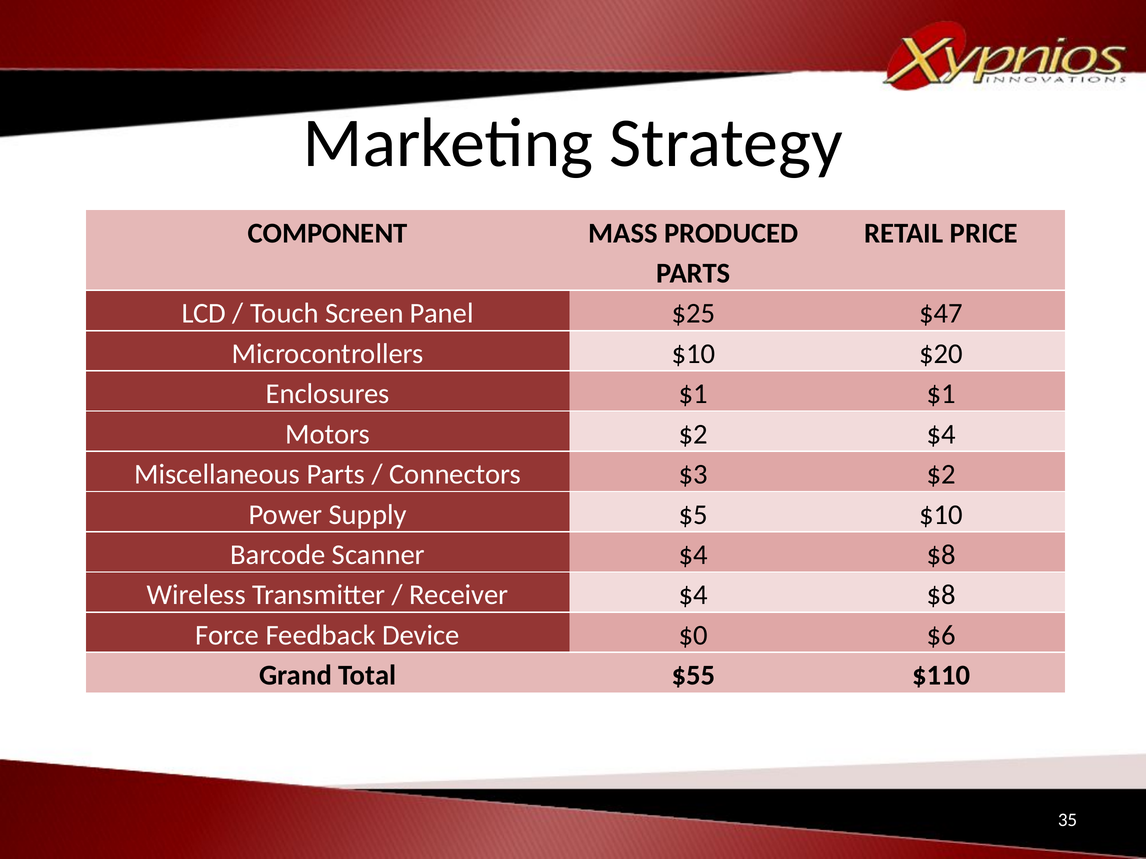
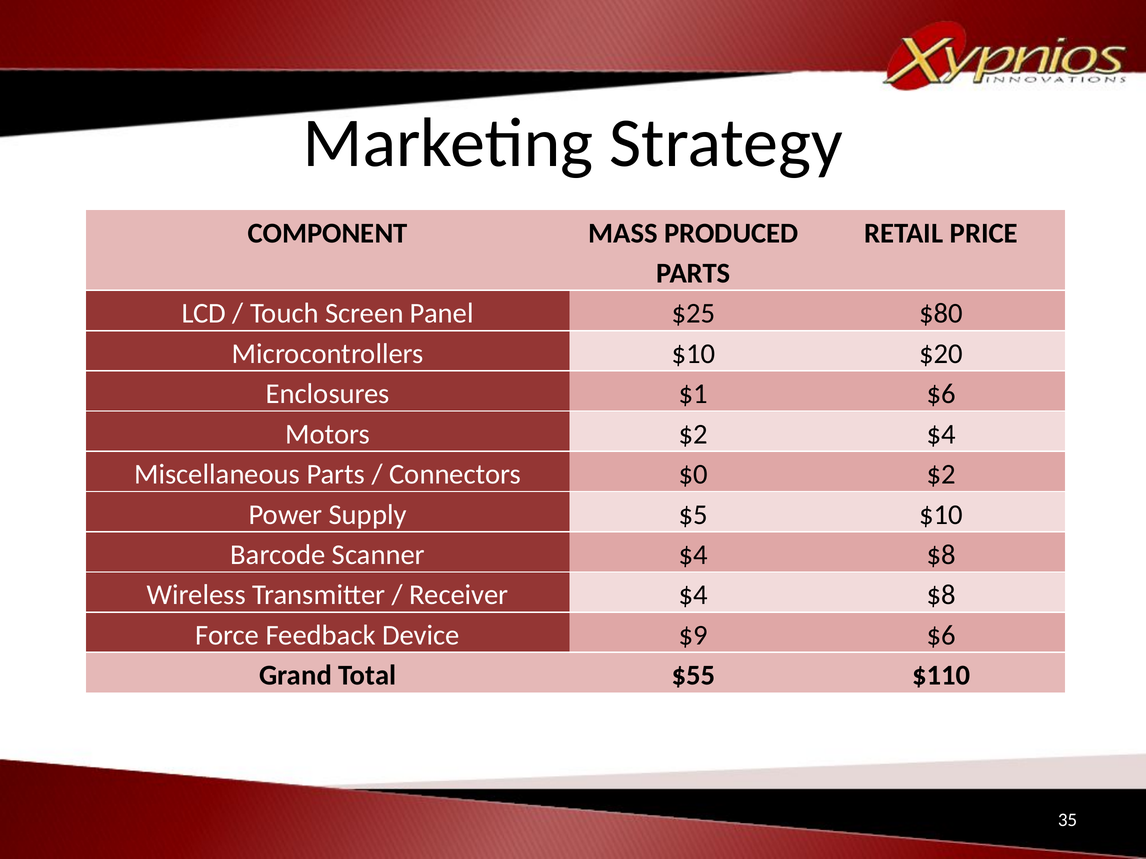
$47: $47 -> $80
$1 $1: $1 -> $6
$3: $3 -> $0
$0: $0 -> $9
